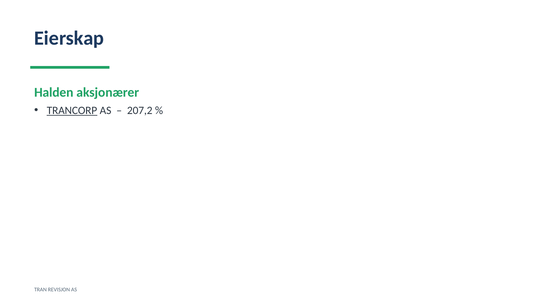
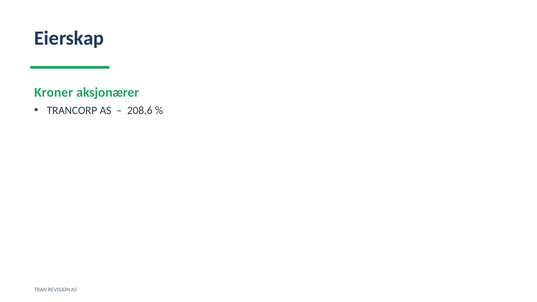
Halden: Halden -> Kroner
TRANCORP underline: present -> none
207,2: 207,2 -> 208,6
